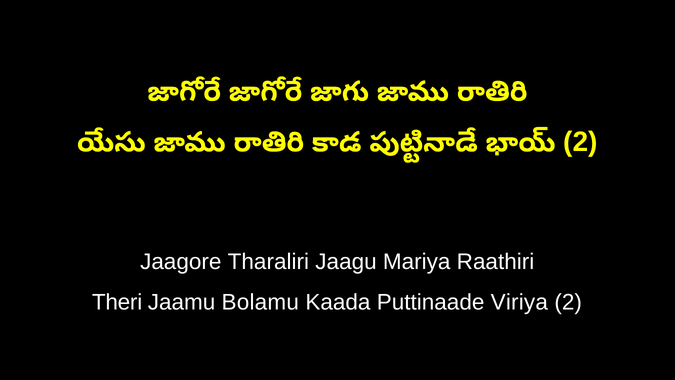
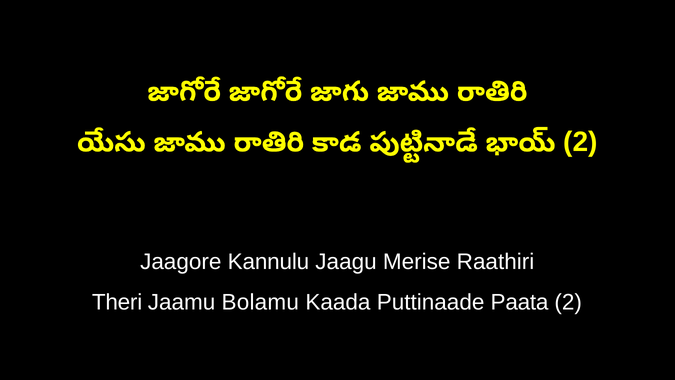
Tharaliri: Tharaliri -> Kannulu
Mariya: Mariya -> Merise
Viriya: Viriya -> Paata
